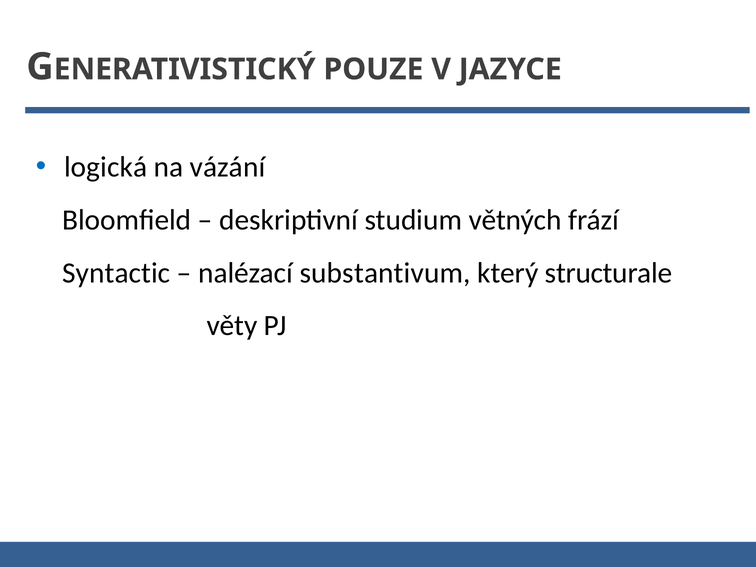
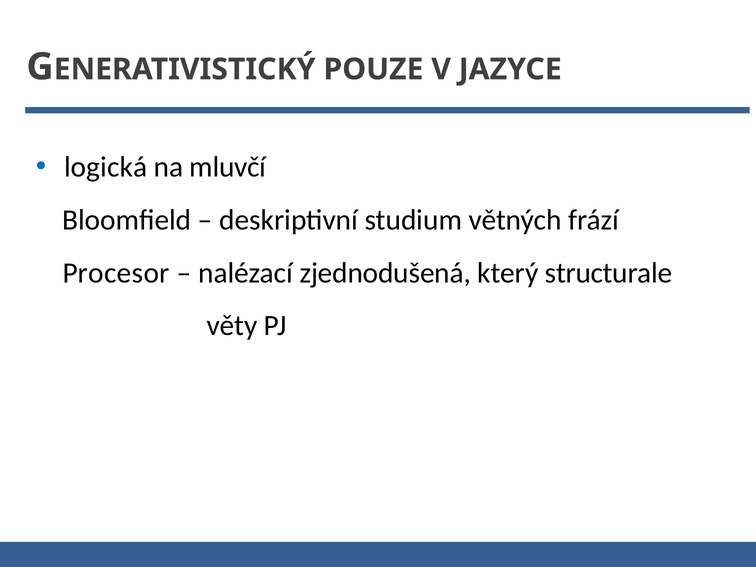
vázání: vázání -> mluvčí
Syntactic: Syntactic -> Procesor
substantivum: substantivum -> zjednodušená
